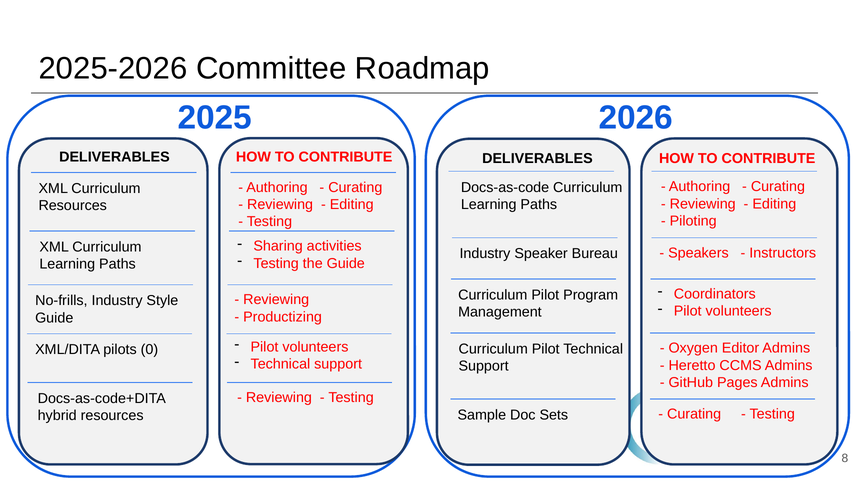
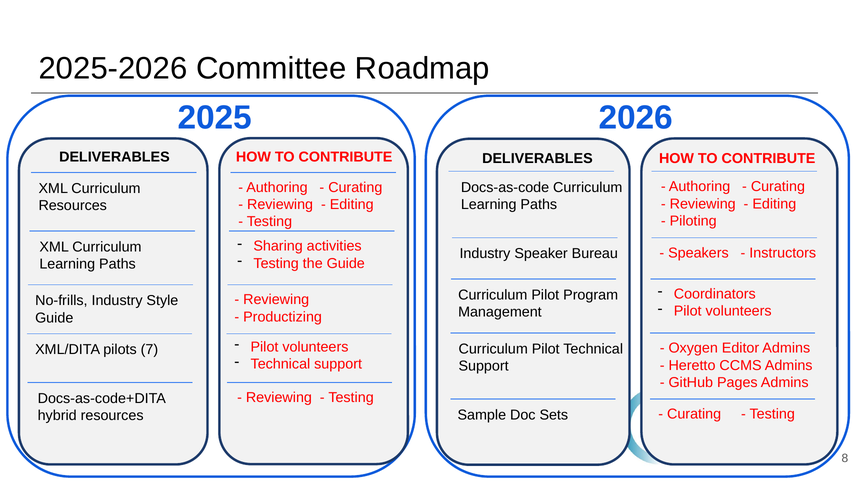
0: 0 -> 7
